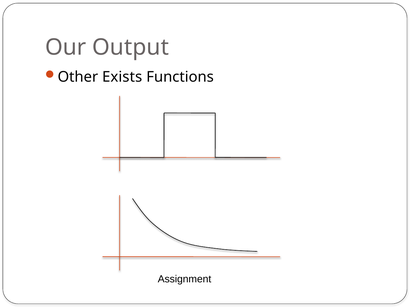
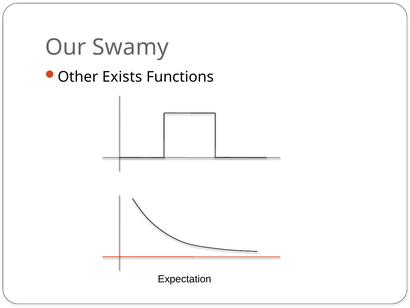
Output: Output -> Swamy
Assignment: Assignment -> Expectation
